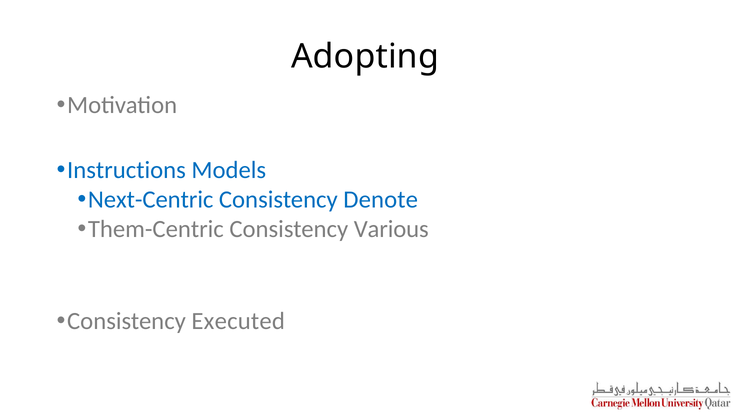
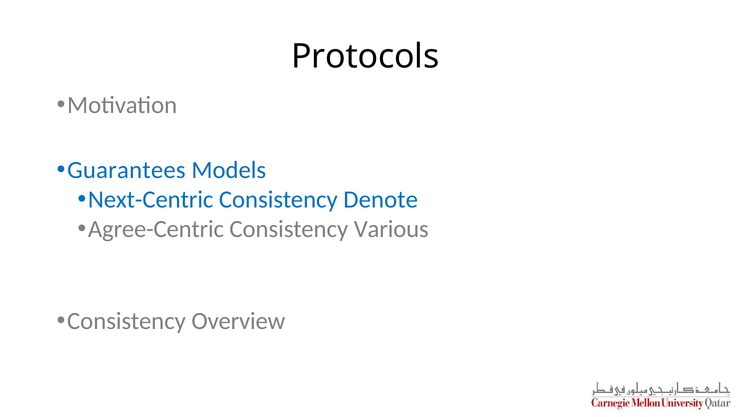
Adopting: Adopting -> Protocols
Instructions: Instructions -> Guarantees
Them-Centric: Them-Centric -> Agree-Centric
Executed: Executed -> Overview
